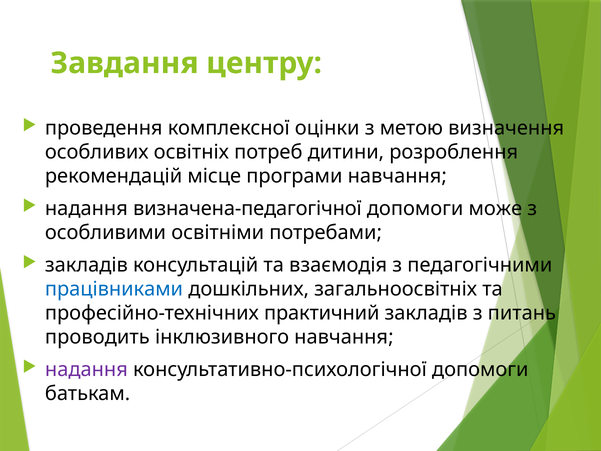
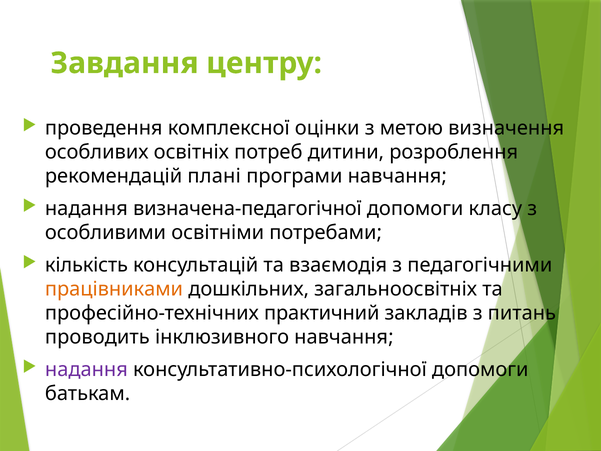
місце: місце -> плані
може: може -> класу
закладів at (86, 265): закладів -> кількість
працівниками colour: blue -> orange
